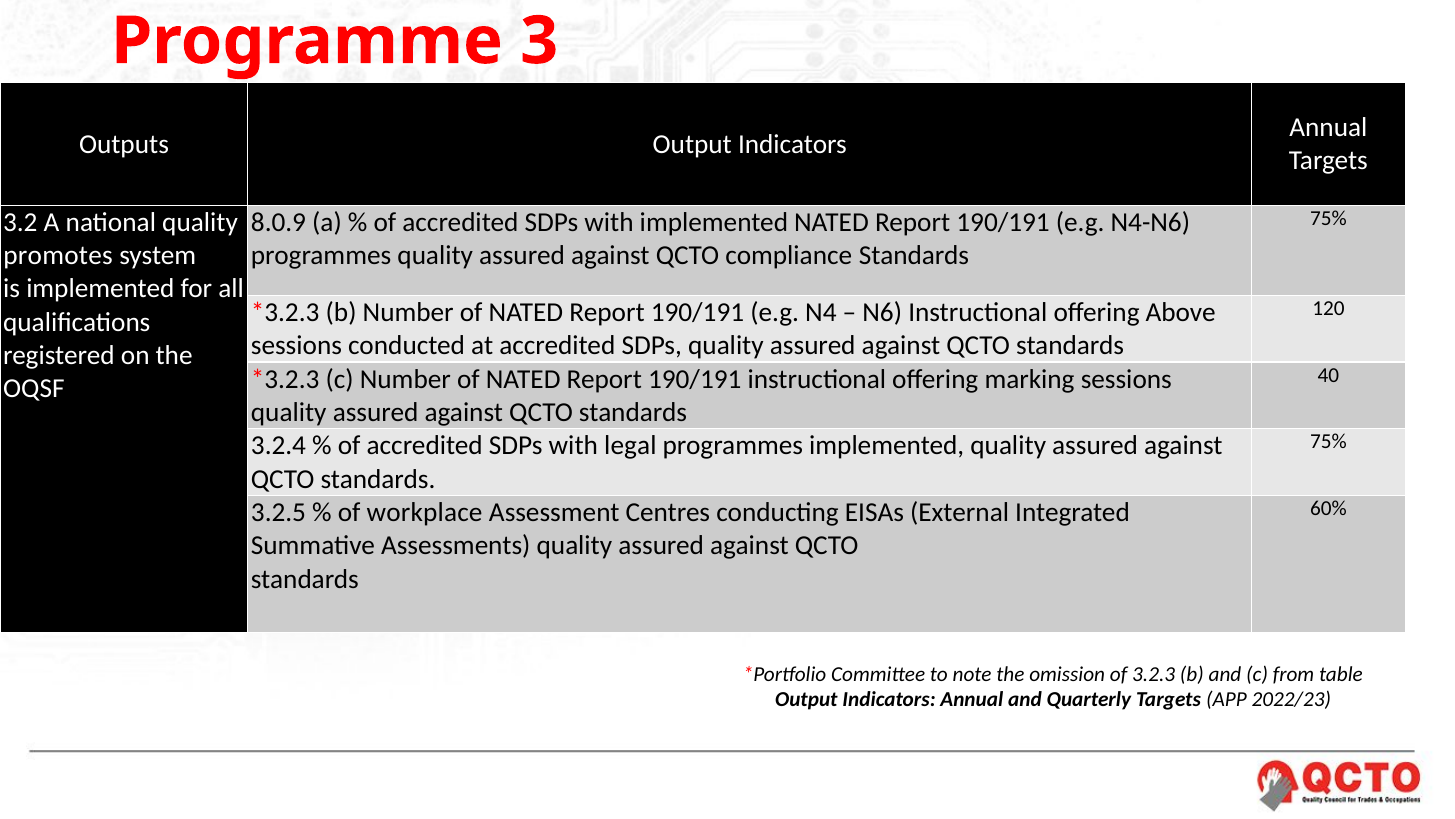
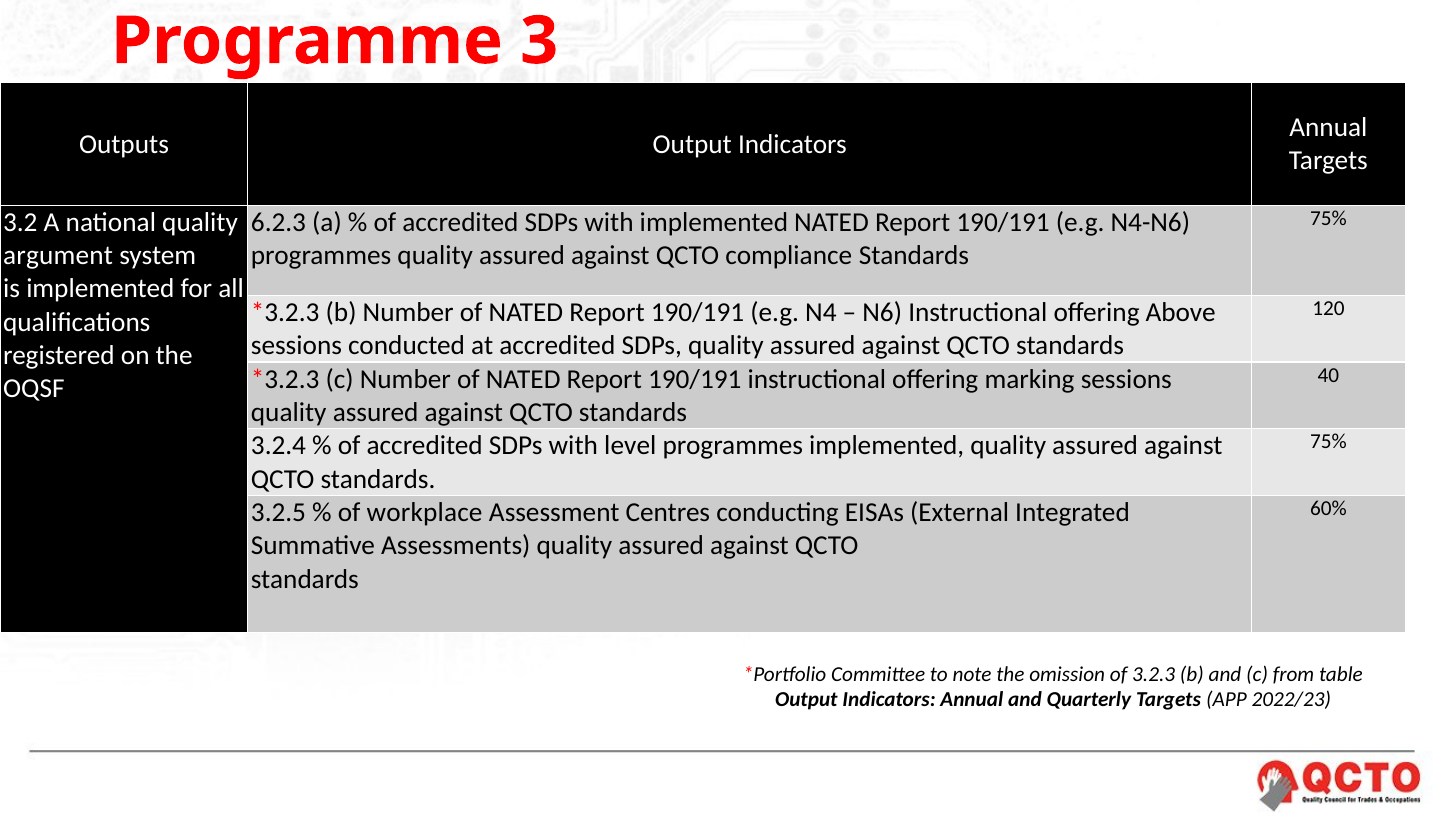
8.0.9: 8.0.9 -> 6.2.3
promotes: promotes -> argument
legal: legal -> level
